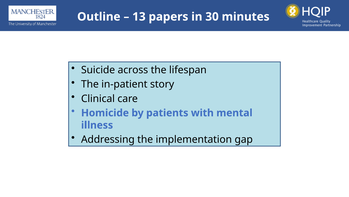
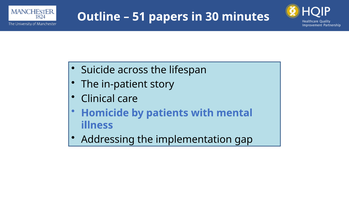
13: 13 -> 51
